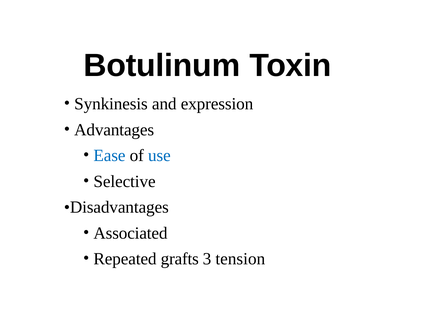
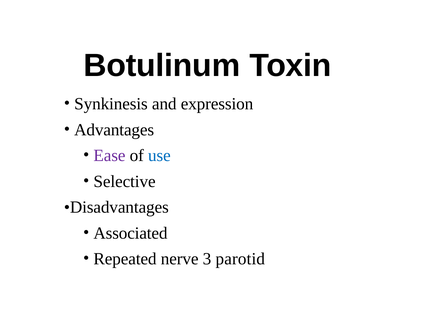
Ease colour: blue -> purple
grafts: grafts -> nerve
tension: tension -> parotid
